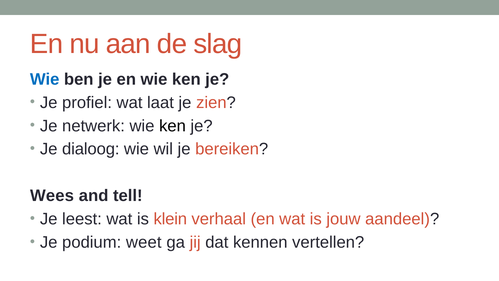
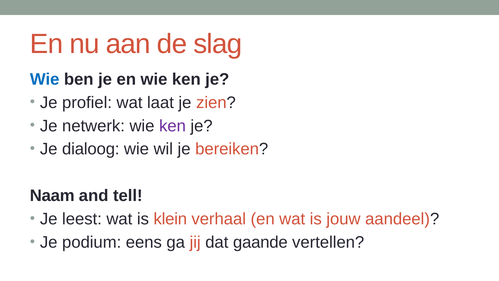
ken at (172, 126) colour: black -> purple
Wees: Wees -> Naam
weet: weet -> eens
kennen: kennen -> gaande
